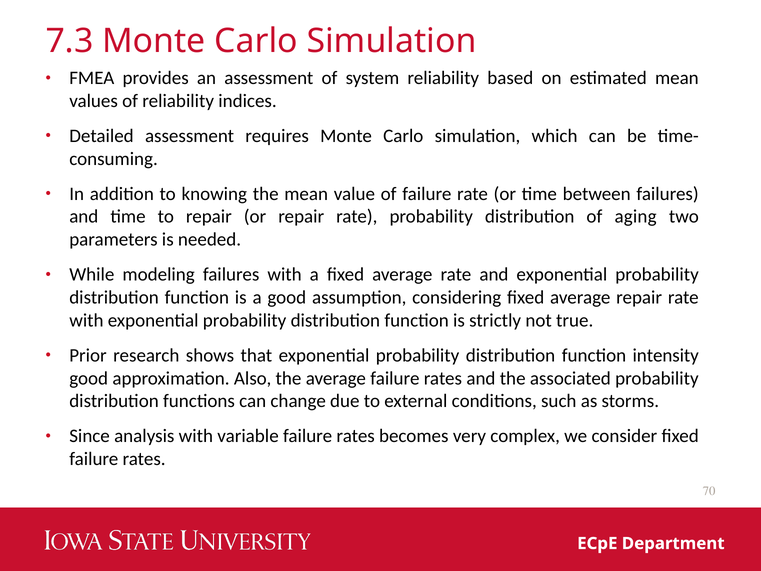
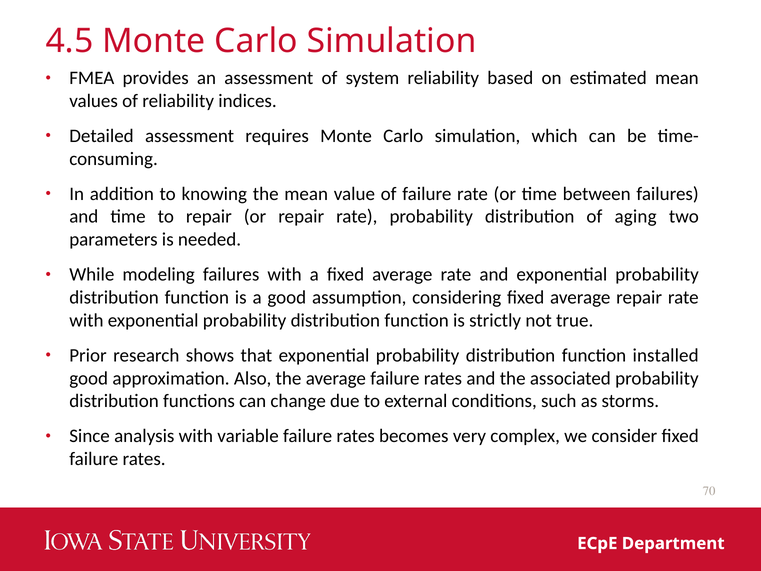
7.3: 7.3 -> 4.5
intensity: intensity -> installed
